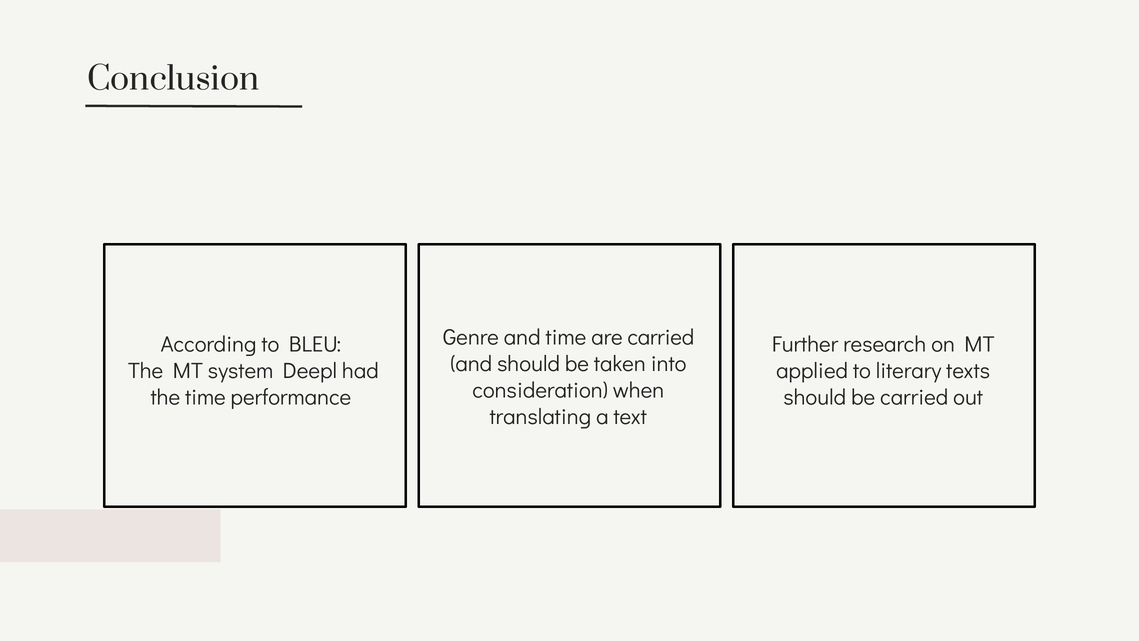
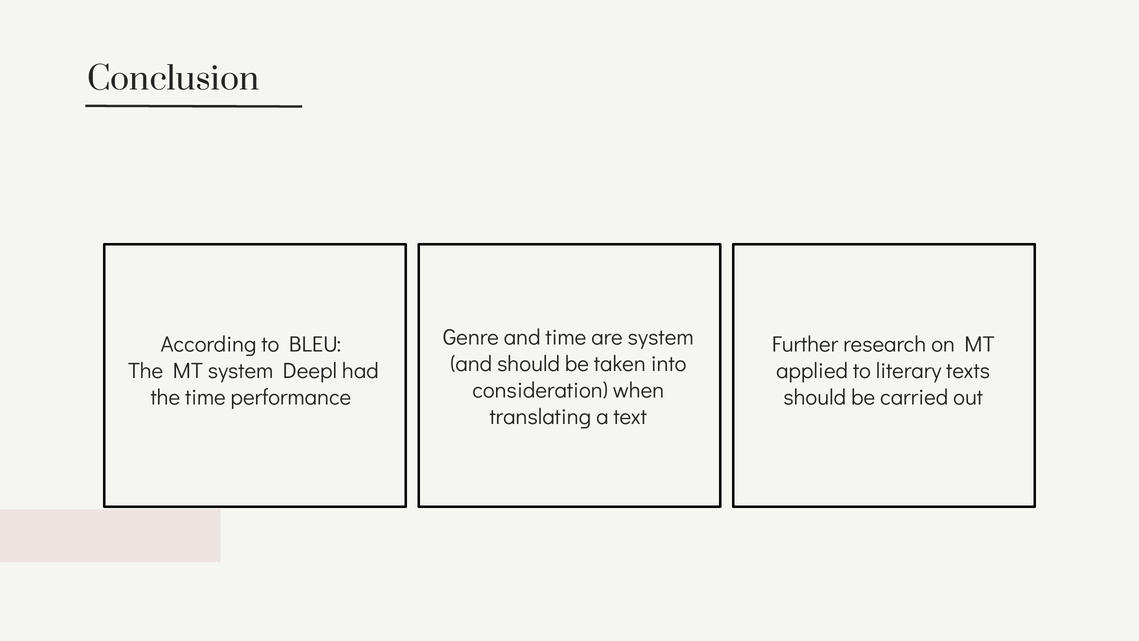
are carried: carried -> system
